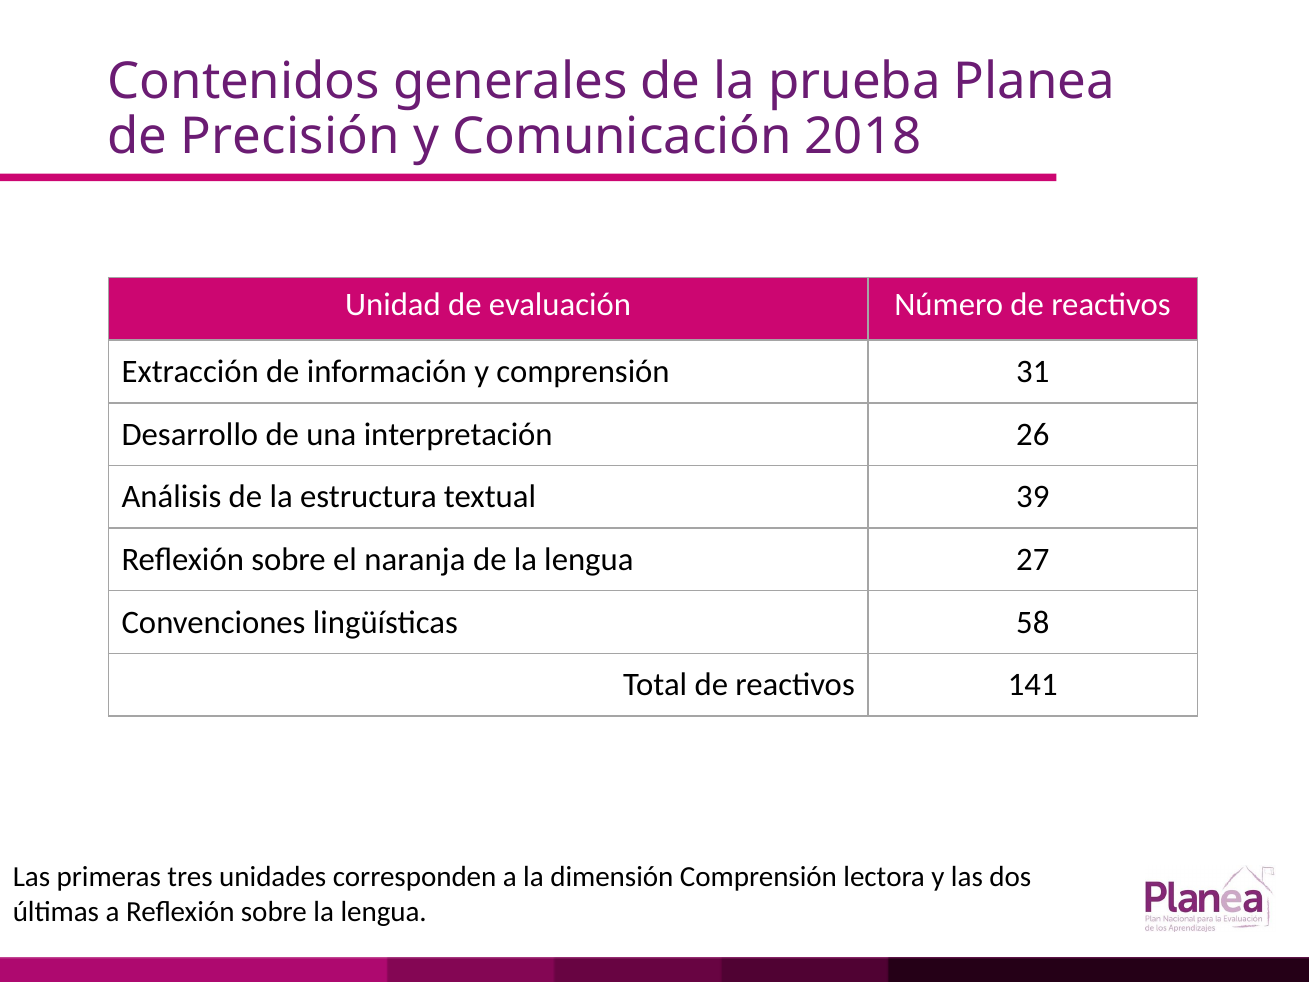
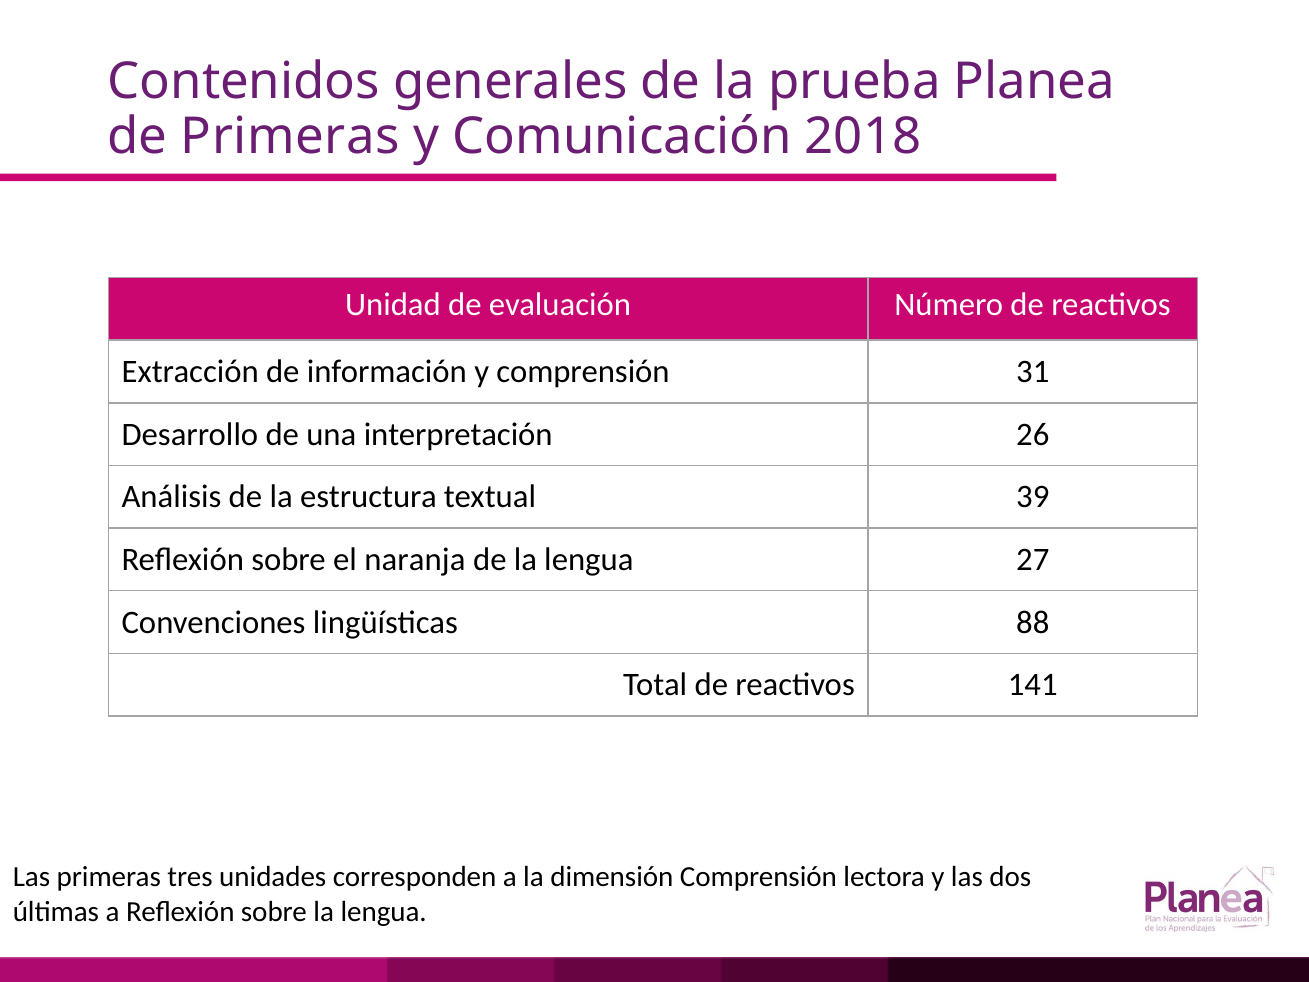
de Precisión: Precisión -> Primeras
58: 58 -> 88
